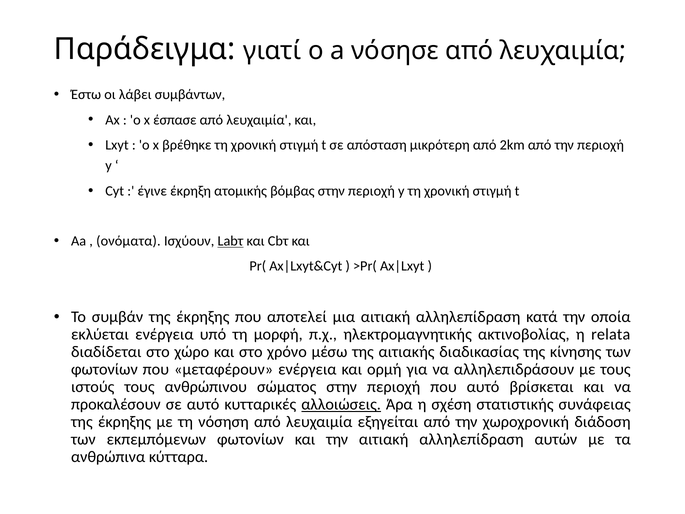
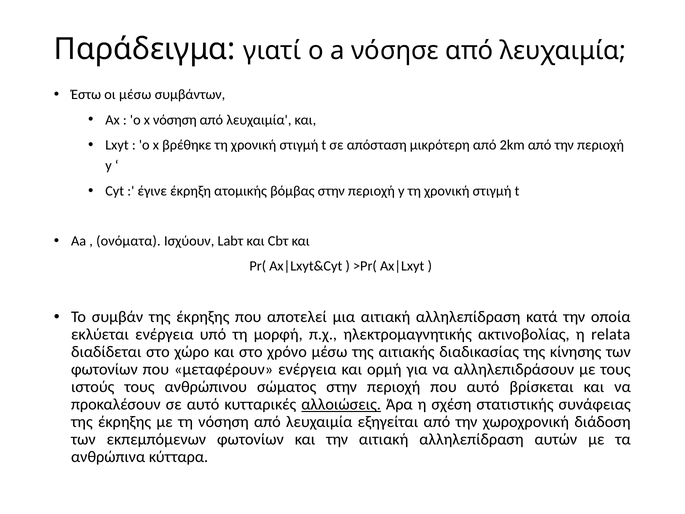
οι λάβει: λάβει -> μέσω
x έσπασε: έσπασε -> νόσηση
Labτ underline: present -> none
